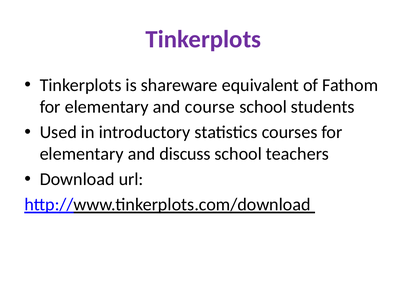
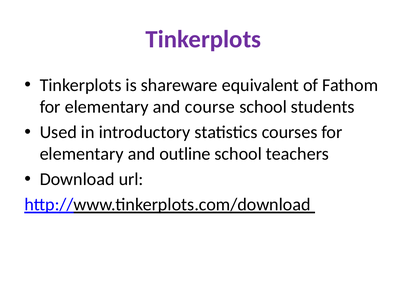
discuss: discuss -> outline
